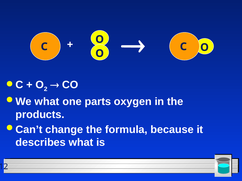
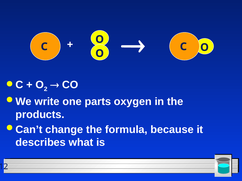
We what: what -> write
